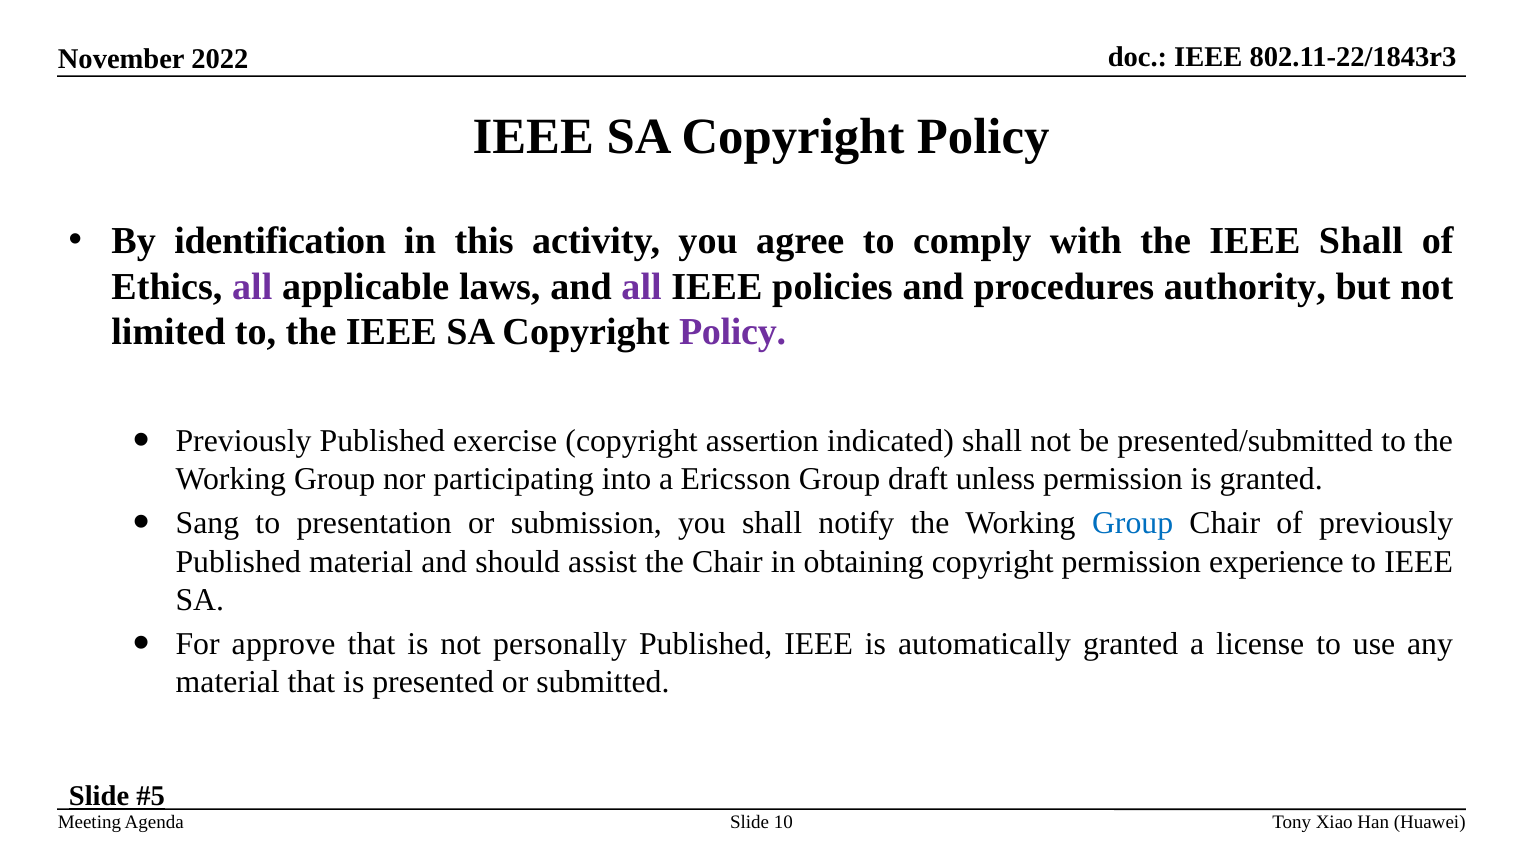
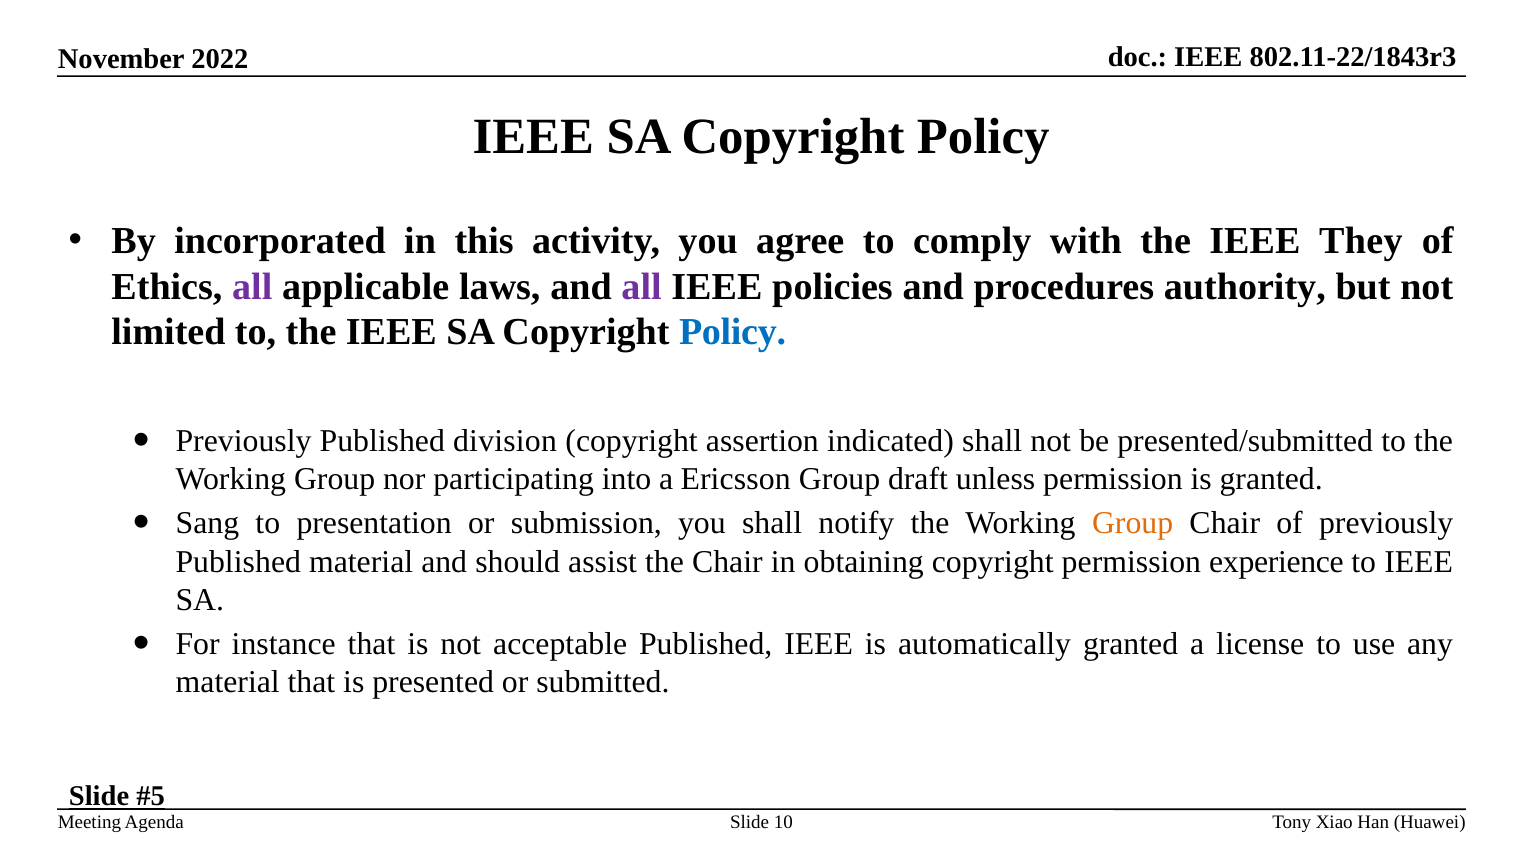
identification: identification -> incorporated
IEEE Shall: Shall -> They
Policy at (733, 332) colour: purple -> blue
exercise: exercise -> division
Group at (1133, 523) colour: blue -> orange
approve: approve -> instance
personally: personally -> acceptable
